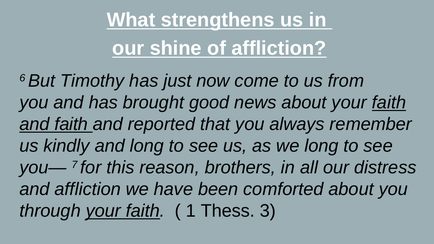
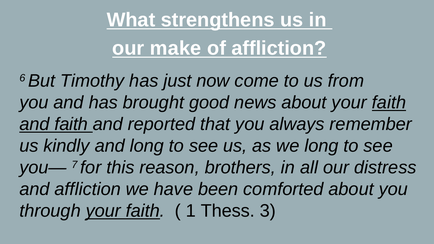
shine: shine -> make
